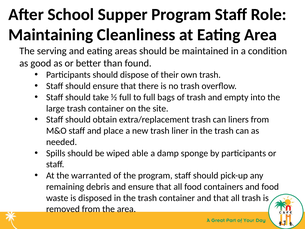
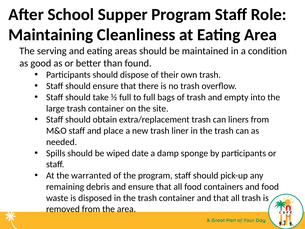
able: able -> date
